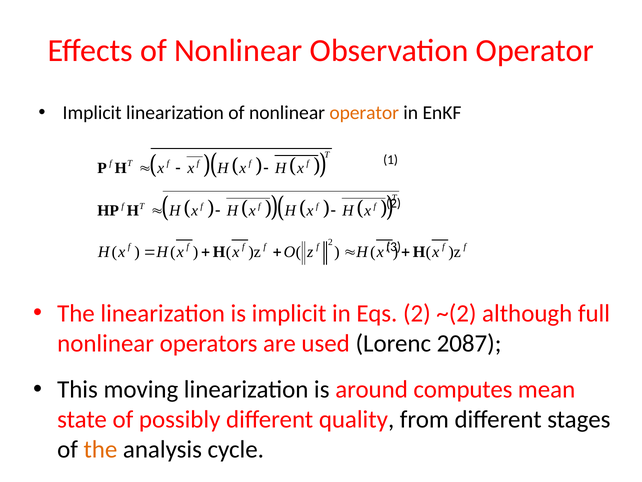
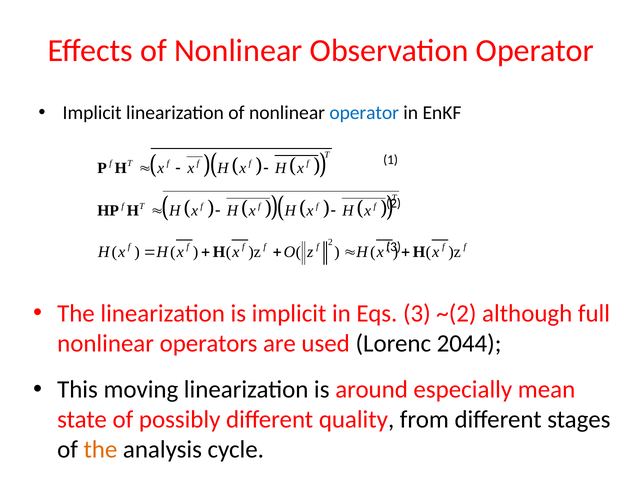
operator at (364, 113) colour: orange -> blue
Eqs 2: 2 -> 3
2087: 2087 -> 2044
computes: computes -> especially
